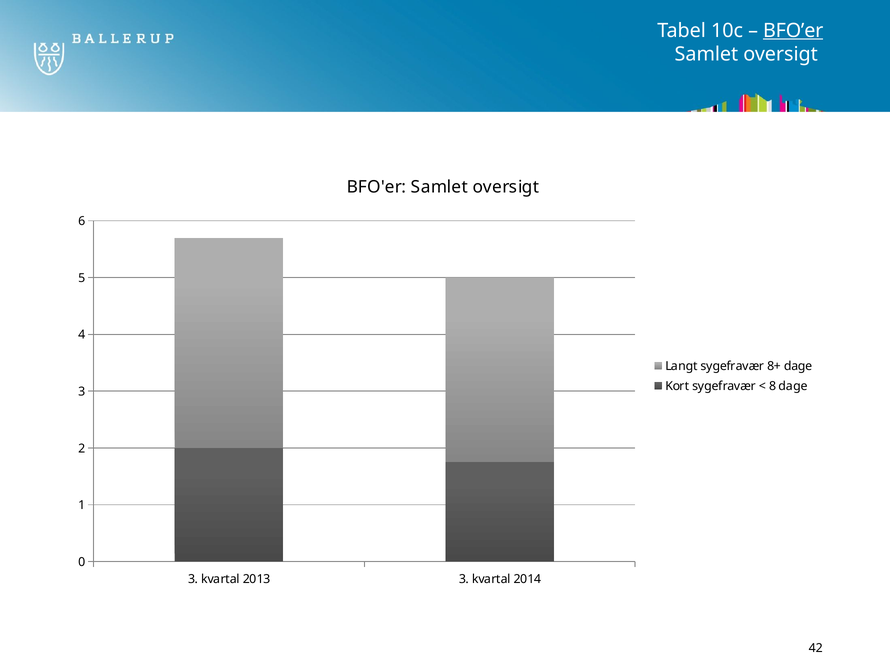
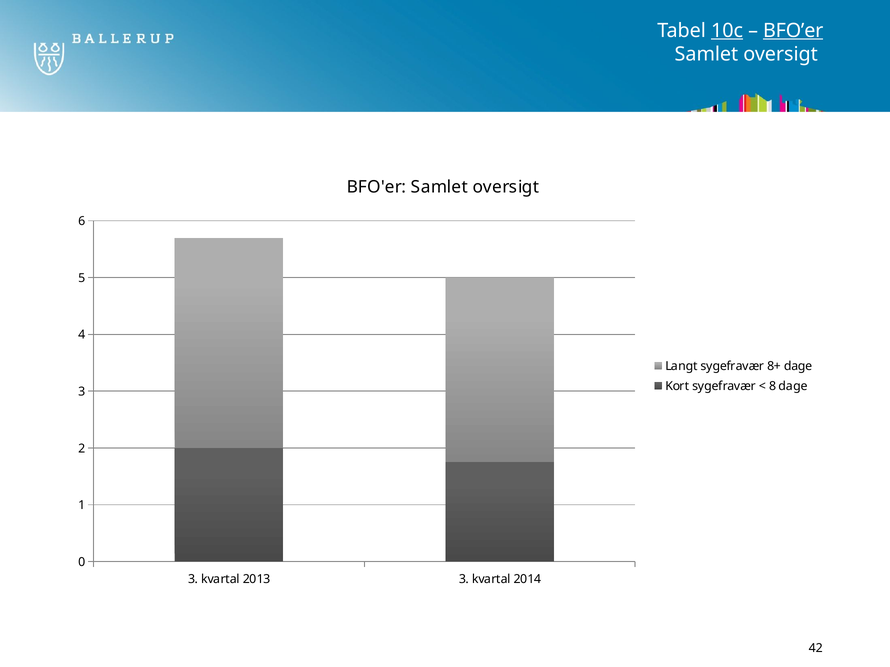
10c underline: none -> present
